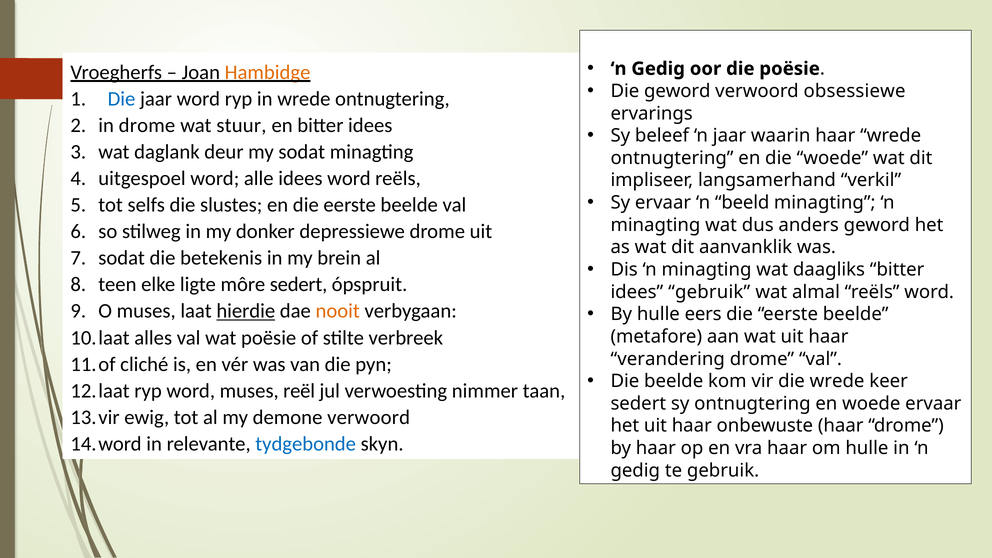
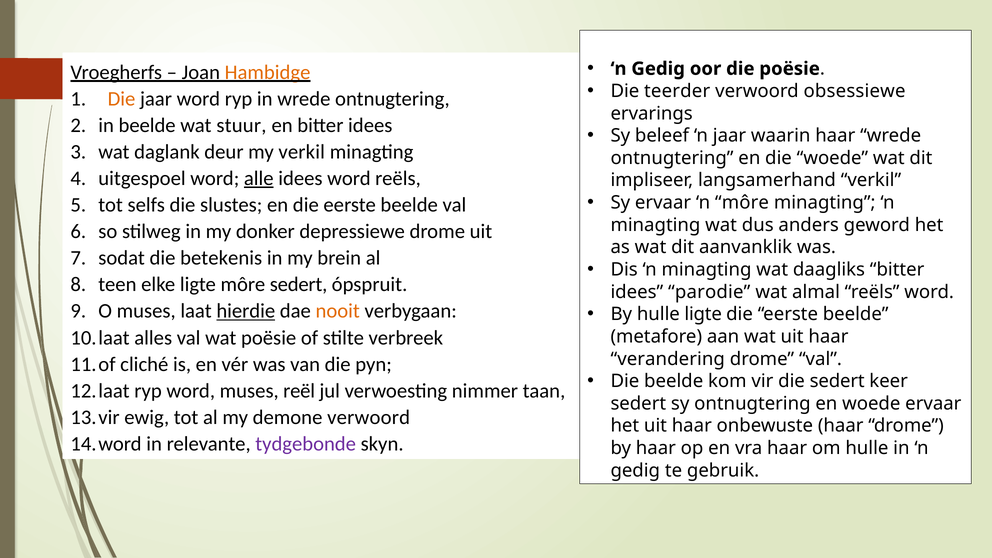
Die geword: geword -> teerder
Die at (122, 99) colour: blue -> orange
in drome: drome -> beelde
my sodat: sodat -> verkil
alle underline: none -> present
n beeld: beeld -> môre
idees gebruik: gebruik -> parodie
hulle eers: eers -> ligte
die wrede: wrede -> sedert
tydgebonde colour: blue -> purple
